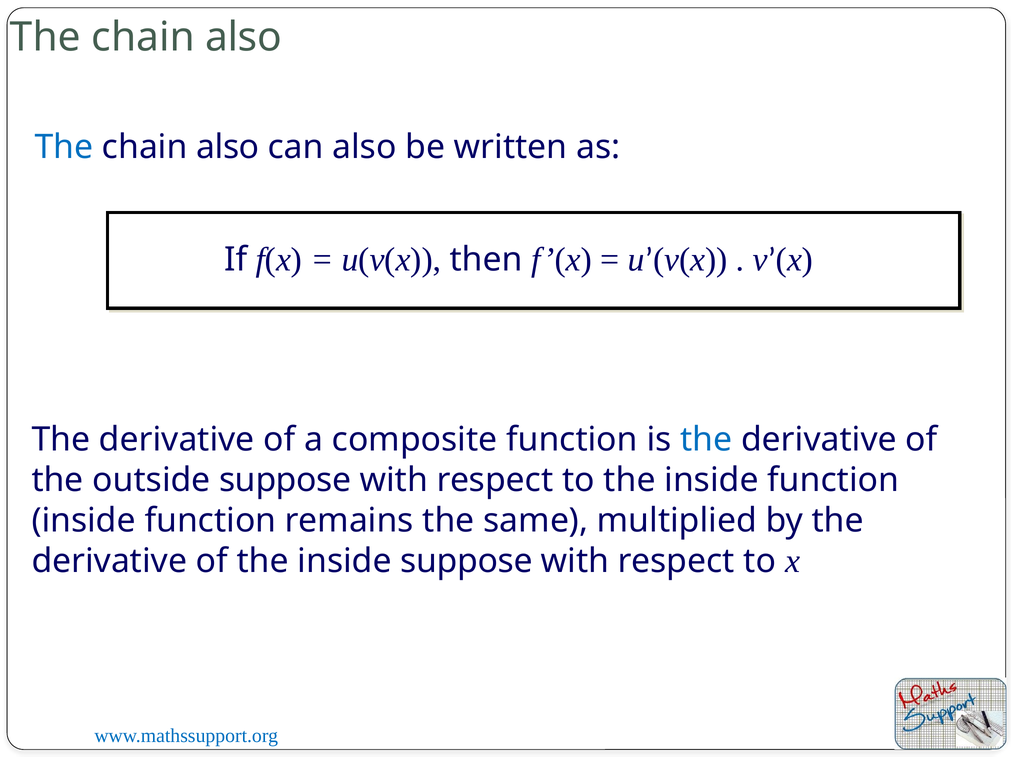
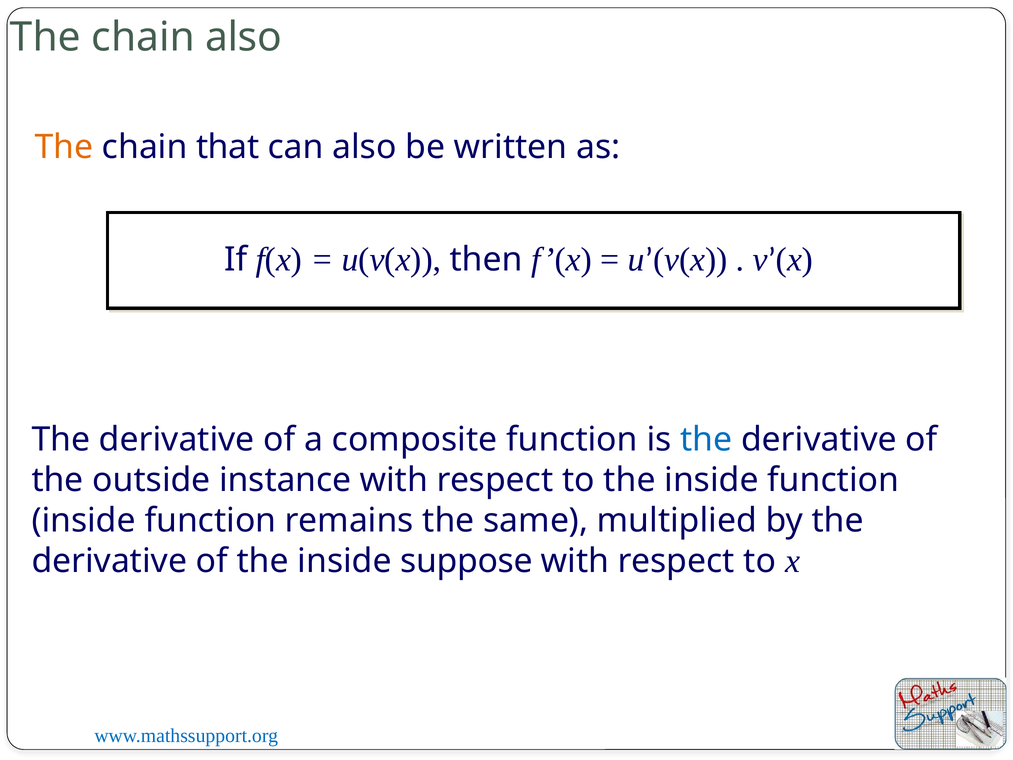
The at (64, 147) colour: blue -> orange
also at (228, 147): also -> that
outside suppose: suppose -> instance
